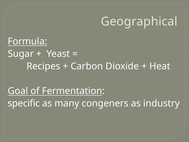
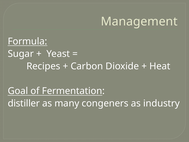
Geographical: Geographical -> Management
specific: specific -> distiller
